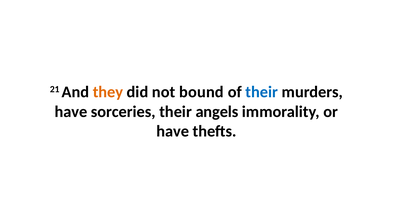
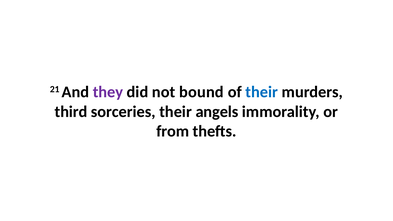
they colour: orange -> purple
have at (71, 112): have -> third
have at (173, 131): have -> from
